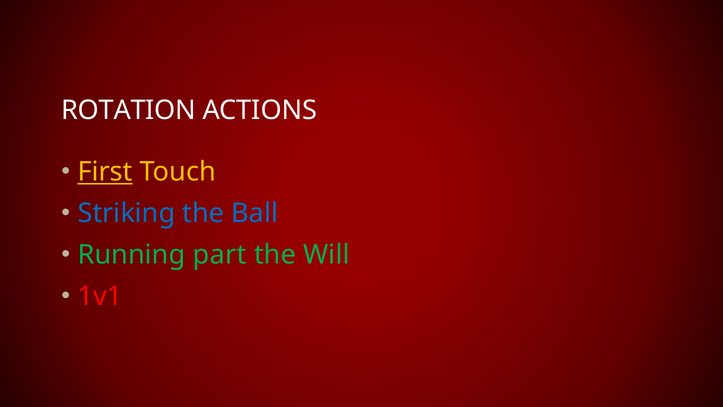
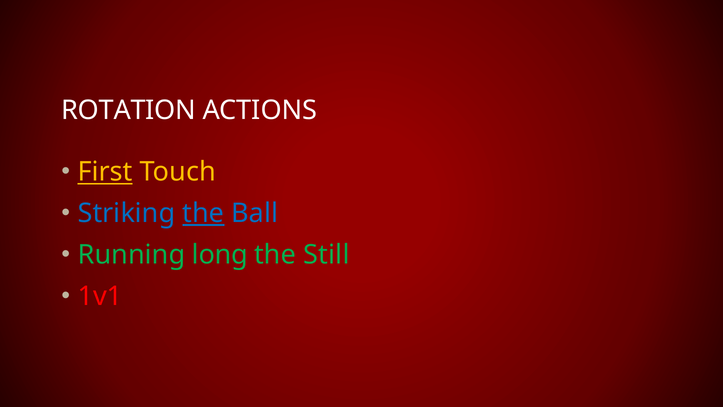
the at (203, 213) underline: none -> present
part: part -> long
Will: Will -> Still
